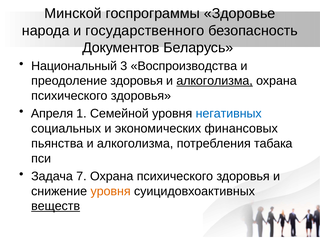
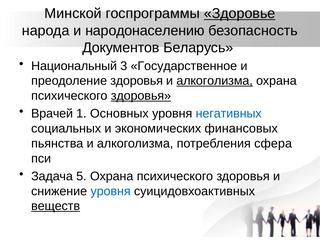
Здоровье underline: none -> present
государственного: государственного -> народонаселению
Воспроизводства: Воспроизводства -> Государственное
здоровья at (141, 96) underline: none -> present
Апреля: Апреля -> Врачей
Семейной: Семейной -> Основных
табака: табака -> сфера
7: 7 -> 5
уровня at (111, 191) colour: orange -> blue
